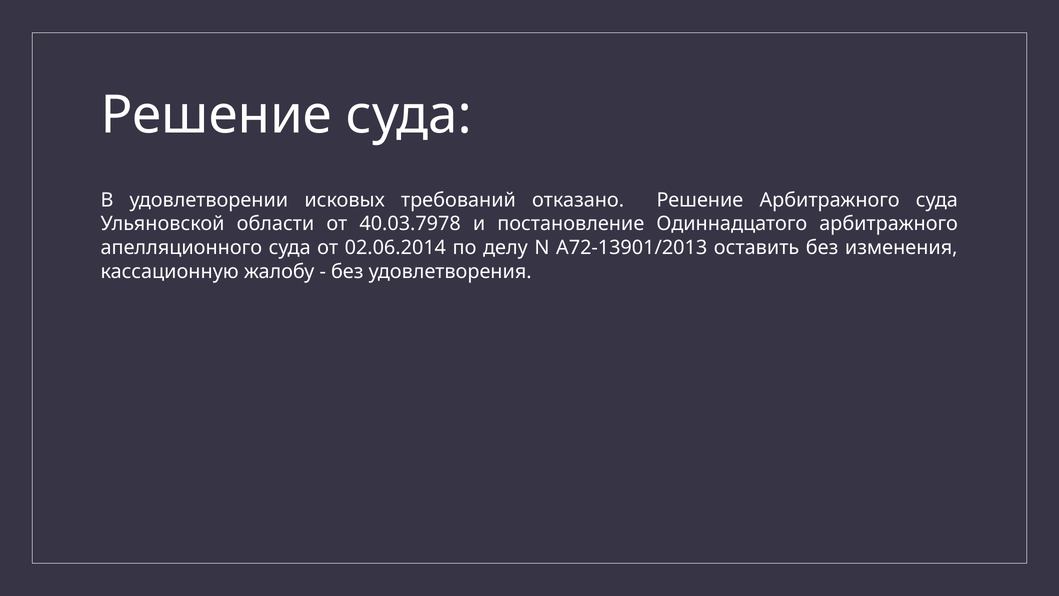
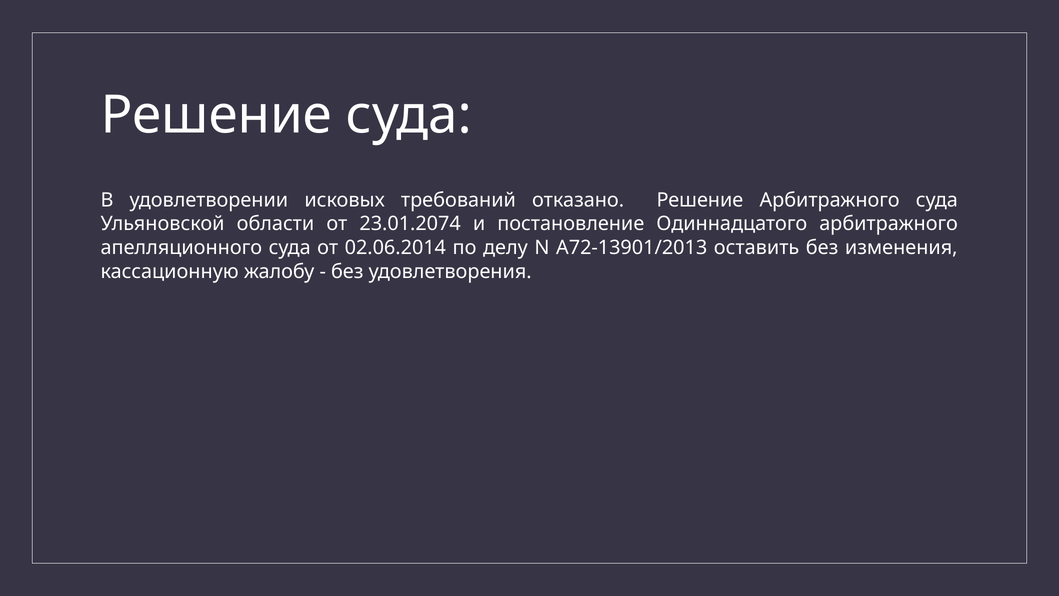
40.03.7978: 40.03.7978 -> 23.01.2074
